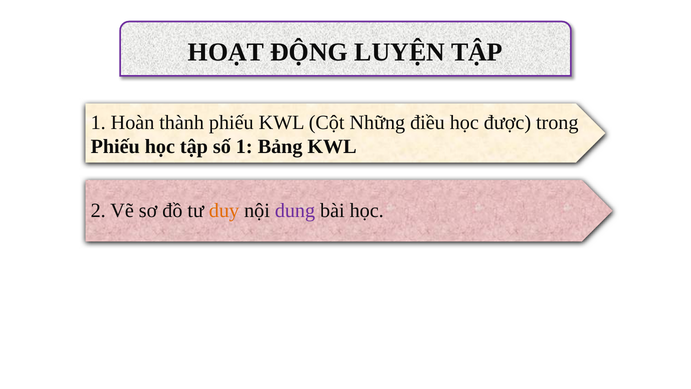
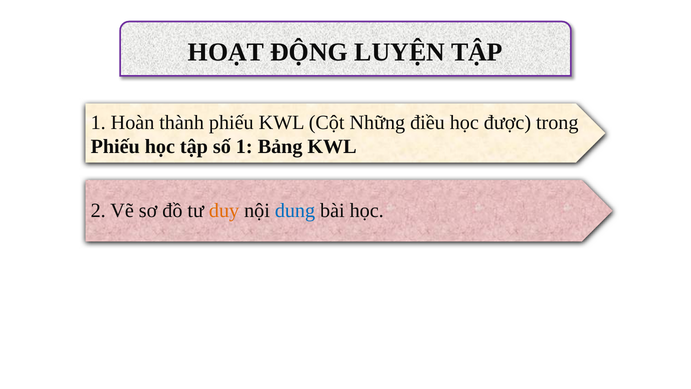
dung colour: purple -> blue
